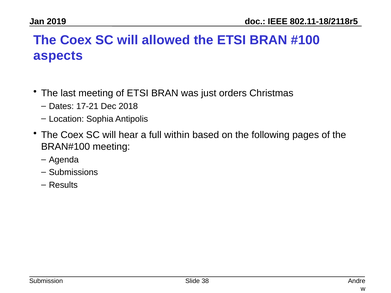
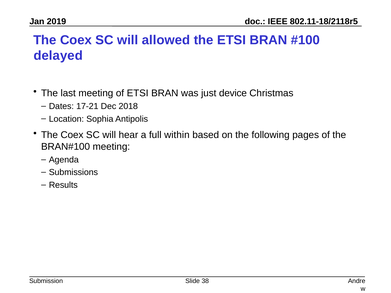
aspects: aspects -> delayed
orders: orders -> device
